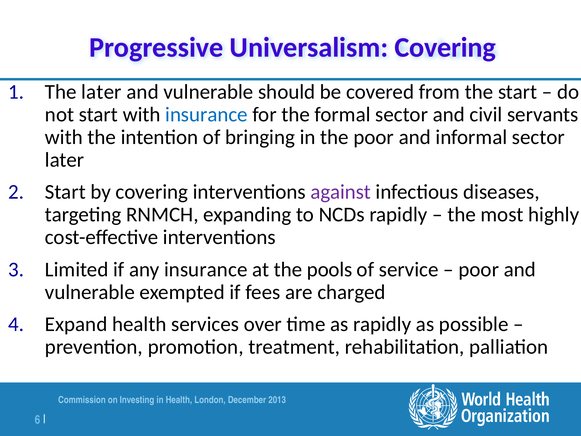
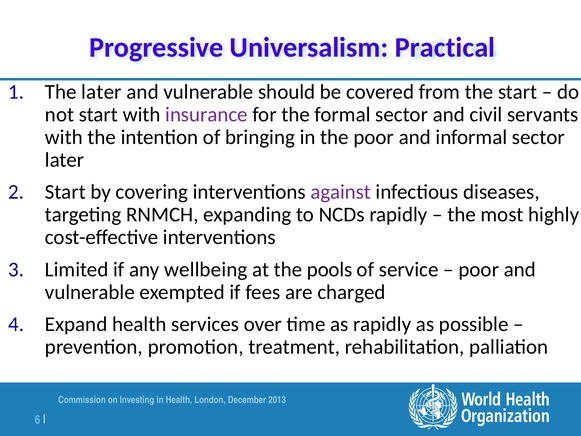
Universalism Covering: Covering -> Practical
insurance at (206, 115) colour: blue -> purple
any insurance: insurance -> wellbeing
